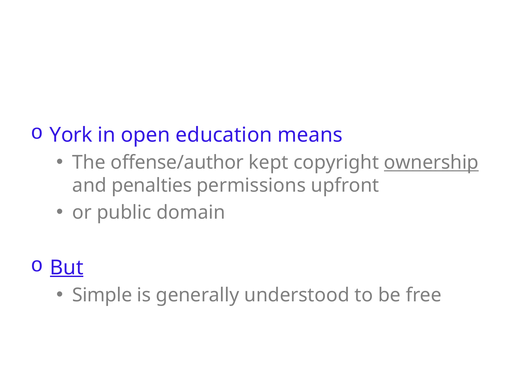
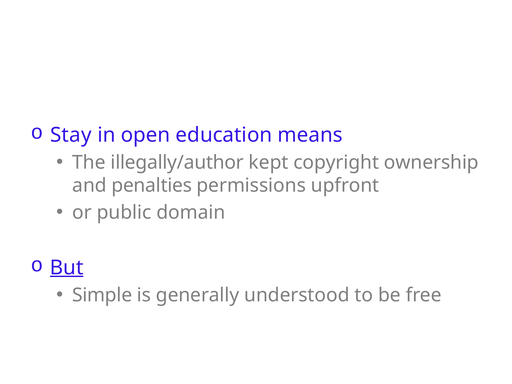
York: York -> Stay
offense/author: offense/author -> illegally/author
ownership underline: present -> none
